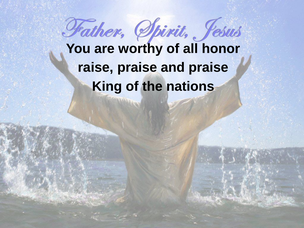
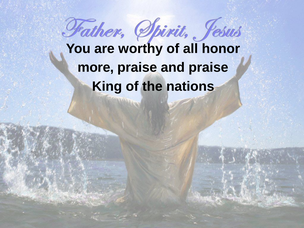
raise: raise -> more
